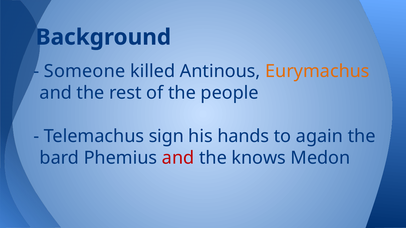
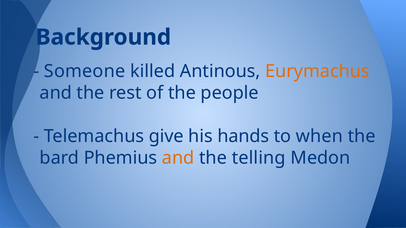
sign: sign -> give
again: again -> when
and at (178, 158) colour: red -> orange
knows: knows -> telling
